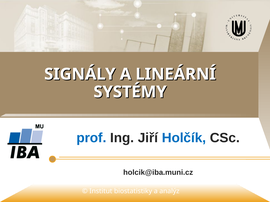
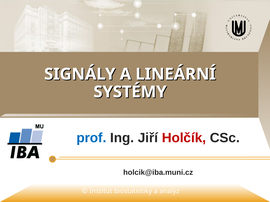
Holčík colour: blue -> red
